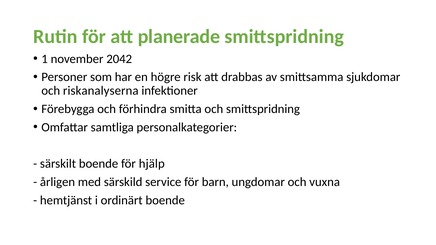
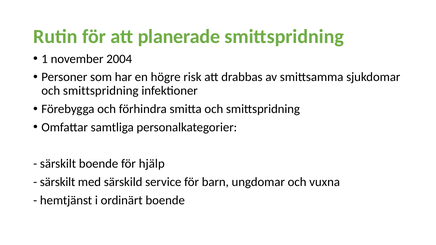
2042: 2042 -> 2004
riskanalyserna at (101, 91): riskanalyserna -> smittspridning
årligen at (58, 182): årligen -> särskilt
